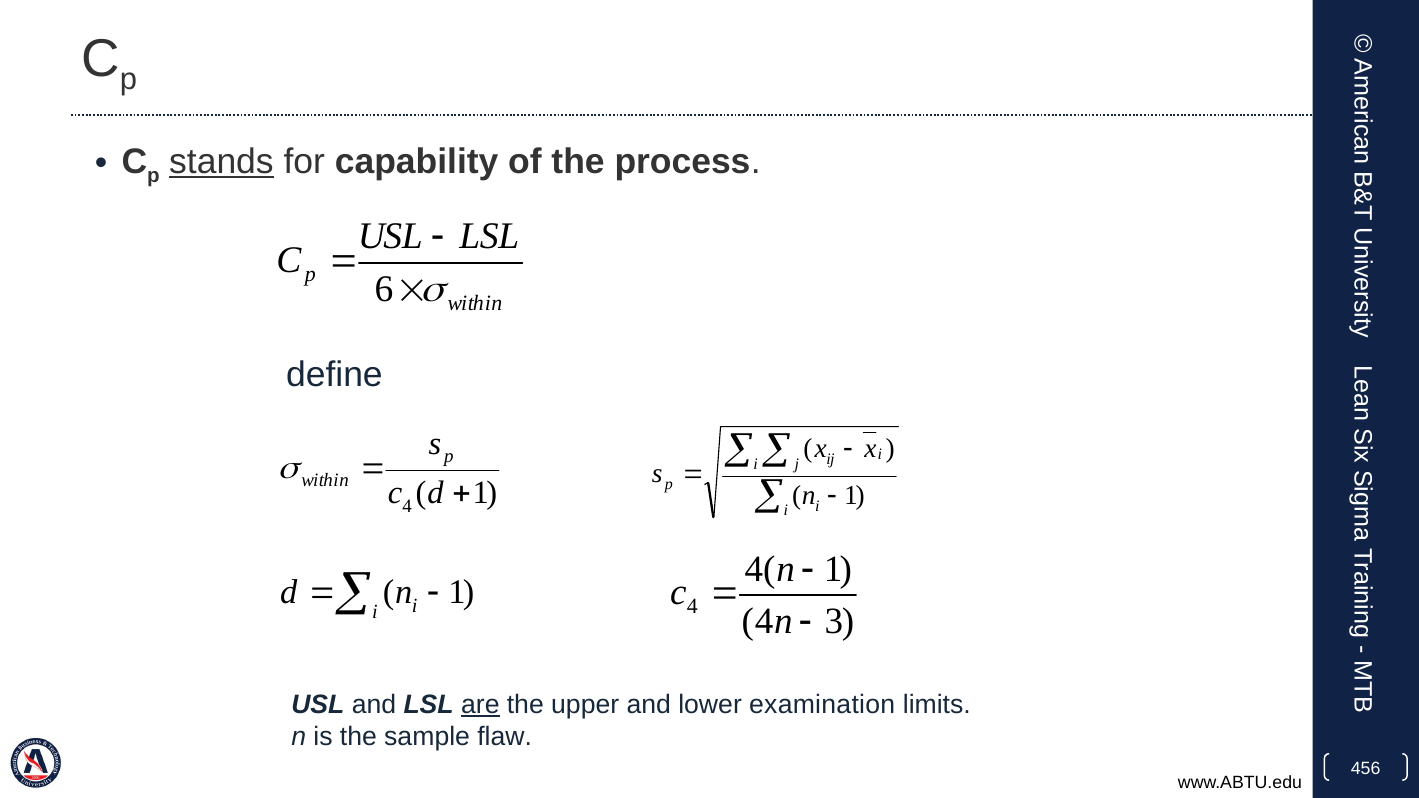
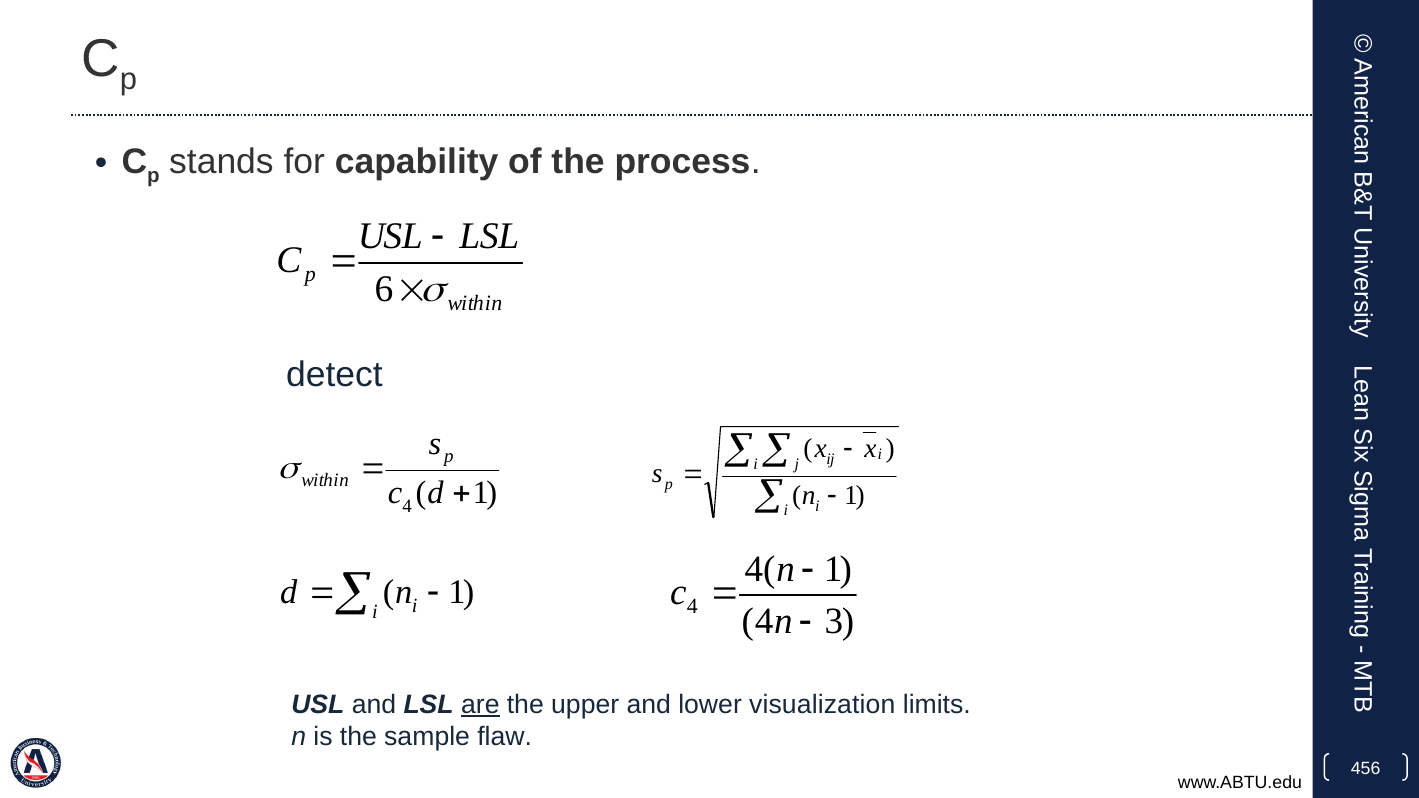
stands underline: present -> none
define: define -> detect
examination: examination -> visualization
